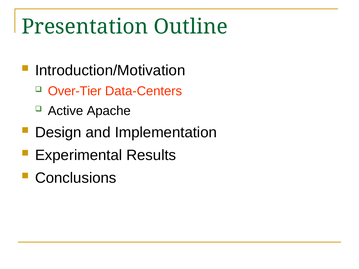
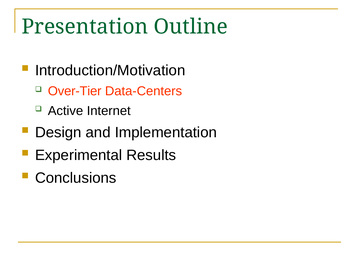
Apache: Apache -> Internet
